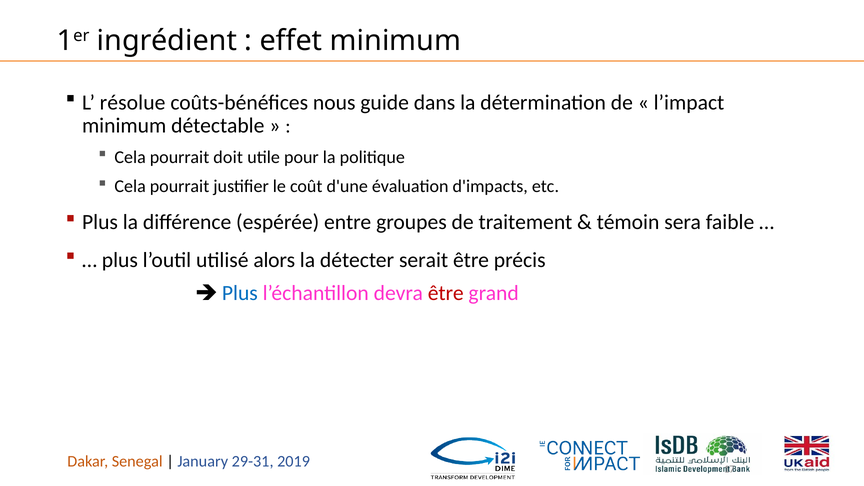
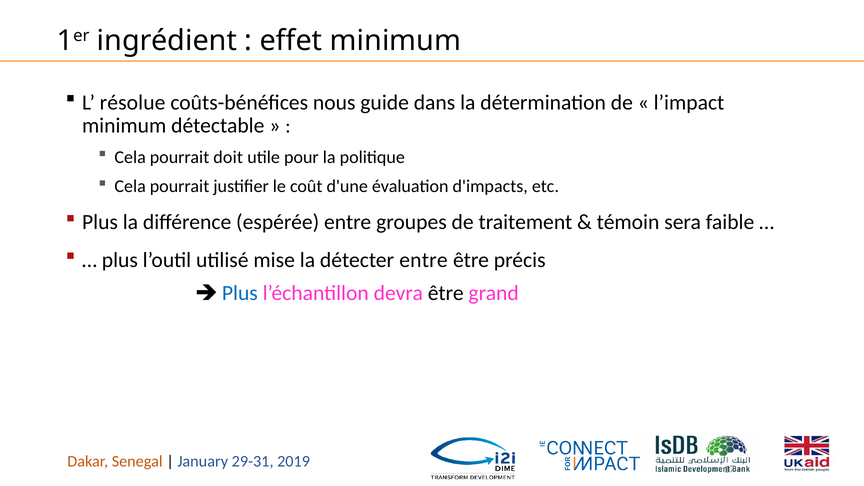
alors: alors -> mise
détecter serait: serait -> entre
être at (446, 293) colour: red -> black
